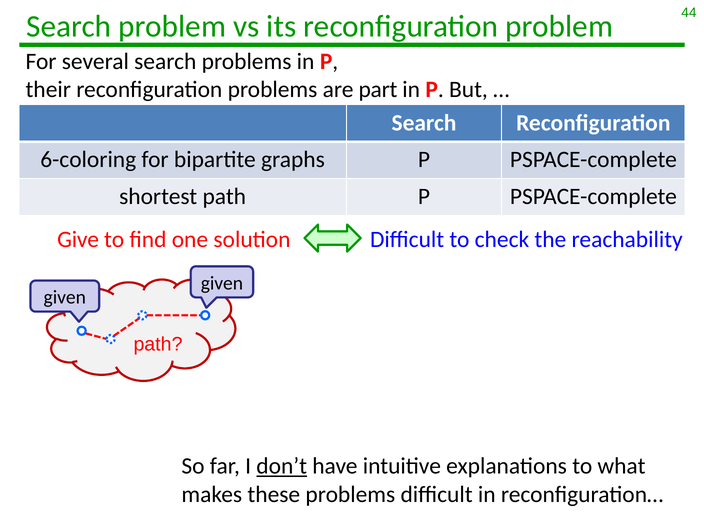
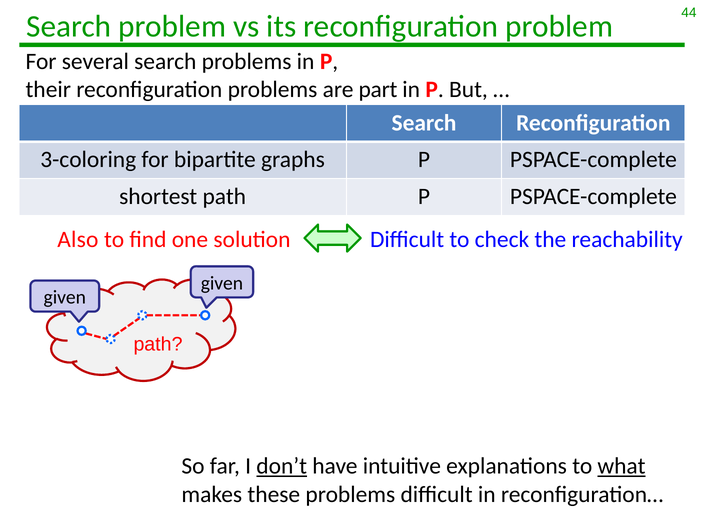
6-coloring: 6-coloring -> 3-coloring
Give: Give -> Also
what underline: none -> present
